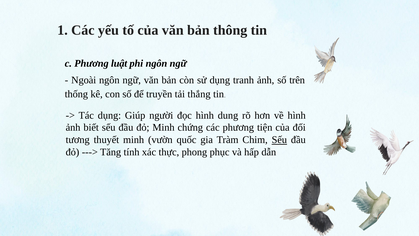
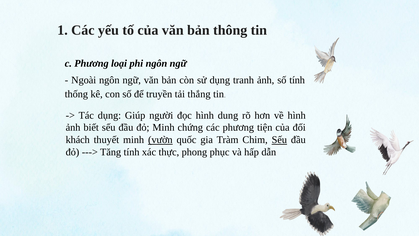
luật: luật -> loại
số trên: trên -> tính
tương: tương -> khách
vườn underline: none -> present
